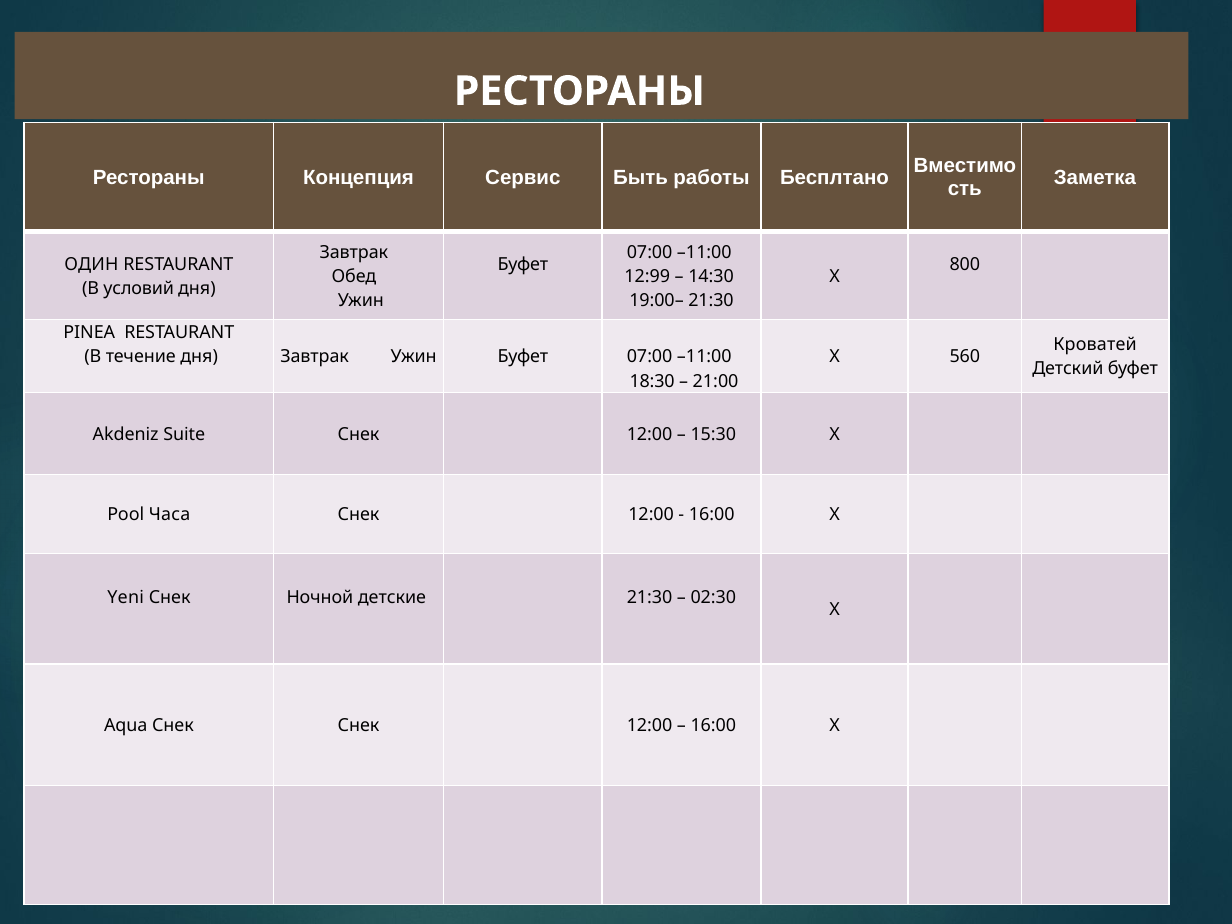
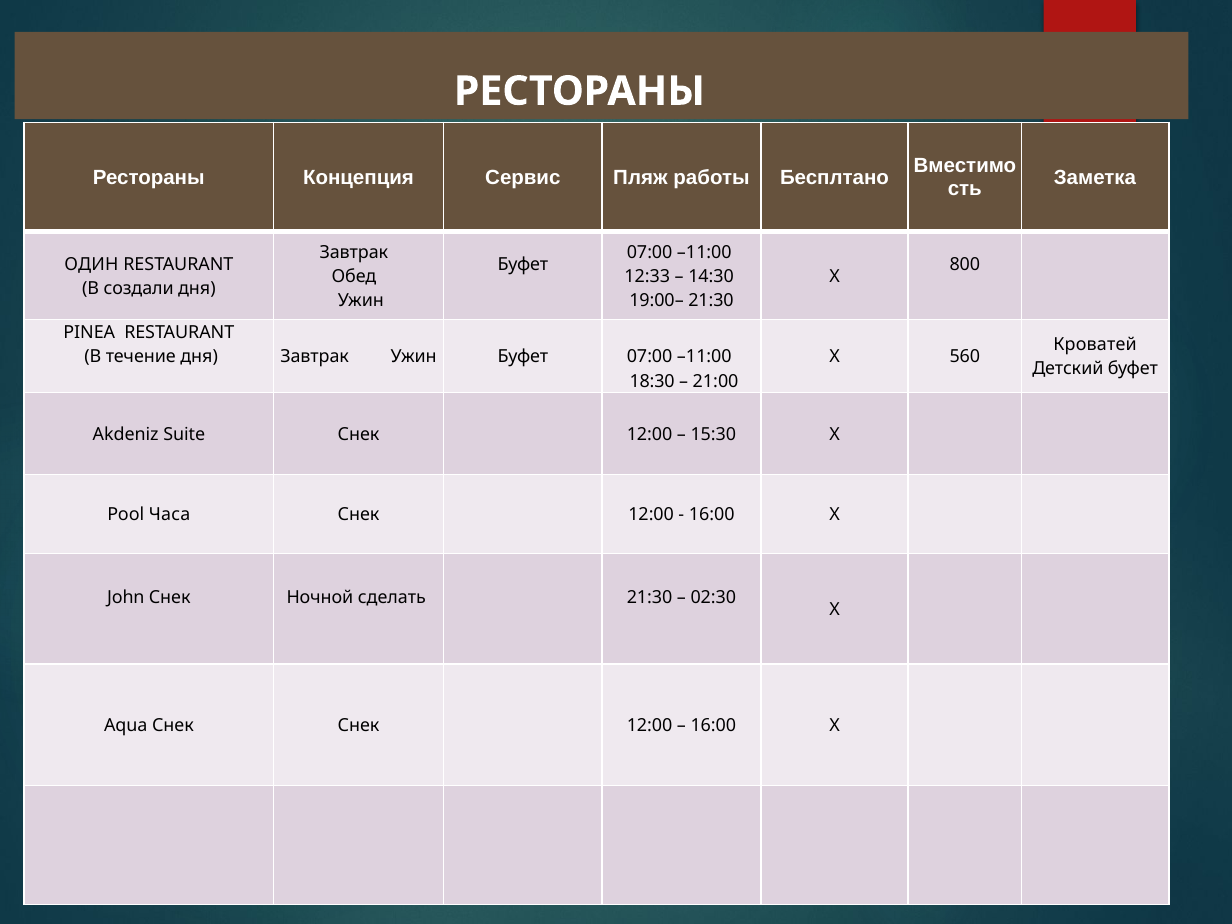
Быть: Быть -> Пляж
12:99: 12:99 -> 12:33
условий: условий -> создали
Yeni: Yeni -> John
детские: детские -> сделать
